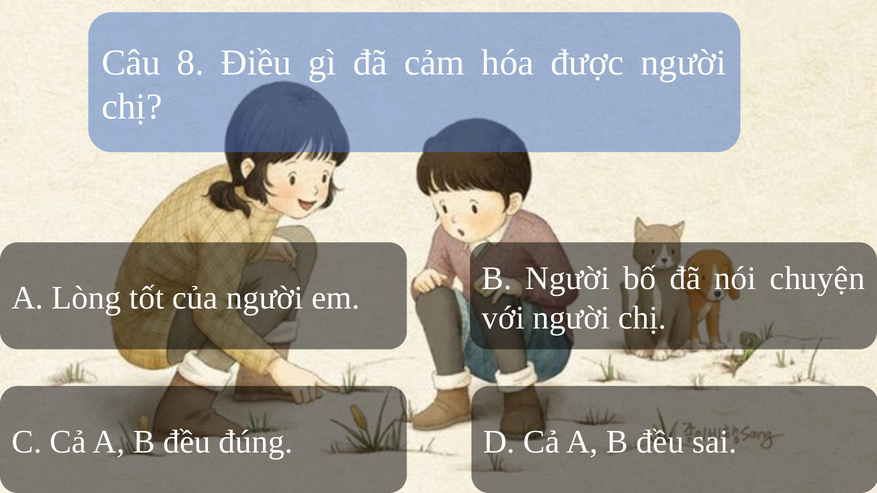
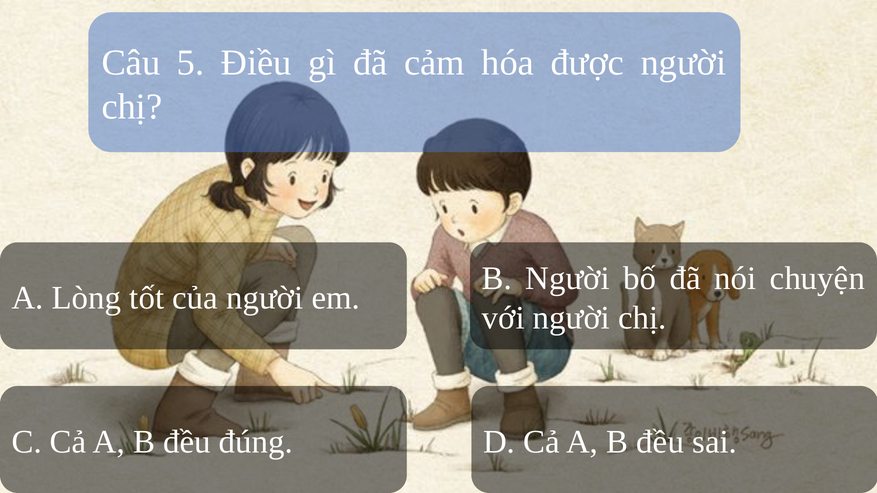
8: 8 -> 5
